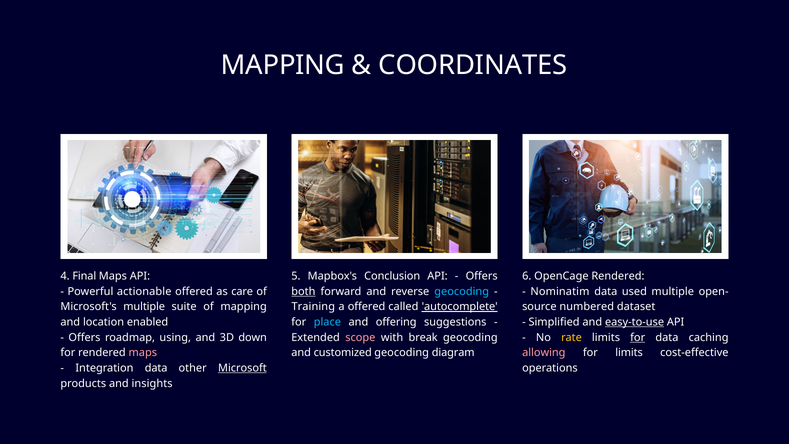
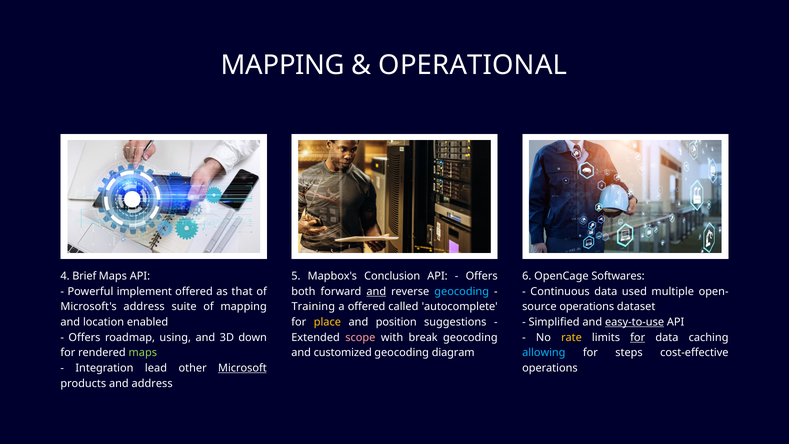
COORDINATES: COORDINATES -> OPERATIONAL
Final: Final -> Brief
OpenCage Rendered: Rendered -> Softwares
actionable: actionable -> implement
care: care -> that
both underline: present -> none
and at (376, 291) underline: none -> present
Nominatim: Nominatim -> Continuous
Microsoft's multiple: multiple -> address
autocomplete underline: present -> none
numbered at (587, 307): numbered -> operations
place colour: light blue -> yellow
offering: offering -> position
maps at (143, 353) colour: pink -> light green
allowing colour: pink -> light blue
for limits: limits -> steps
Integration data: data -> lead
and insights: insights -> address
